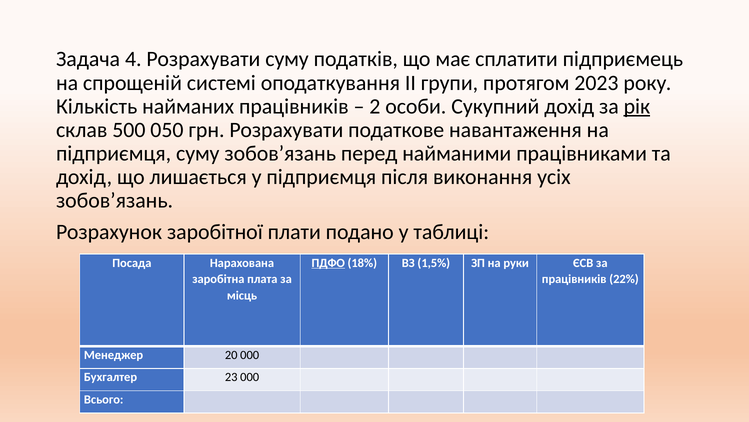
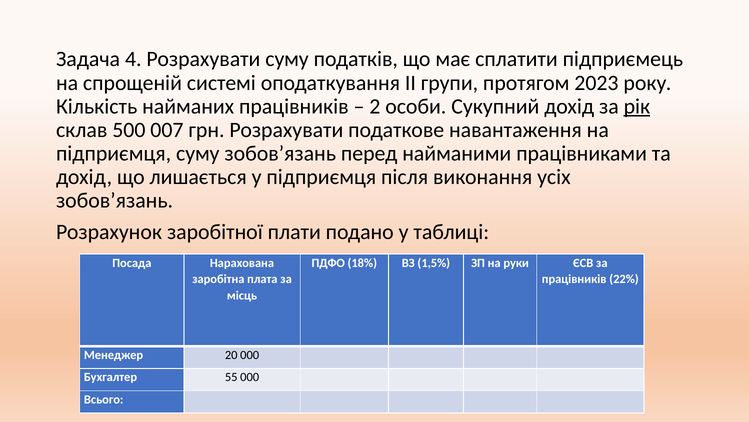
050: 050 -> 007
ПДФО underline: present -> none
23: 23 -> 55
